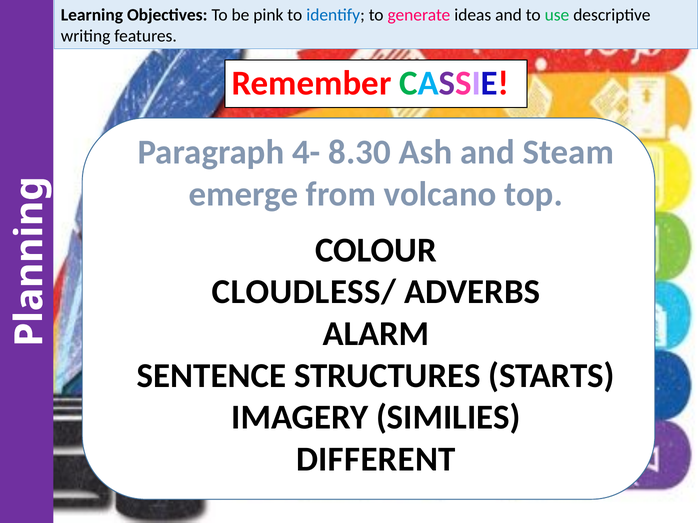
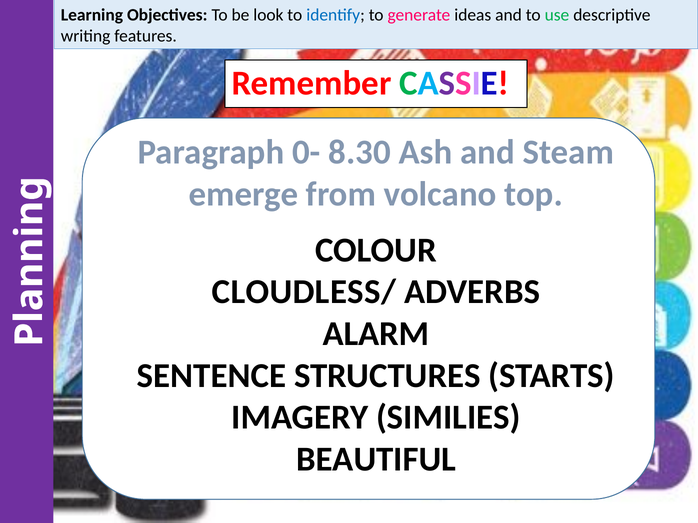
pink: pink -> look
4-: 4- -> 0-
DIFFERENT: DIFFERENT -> BEAUTIFUL
